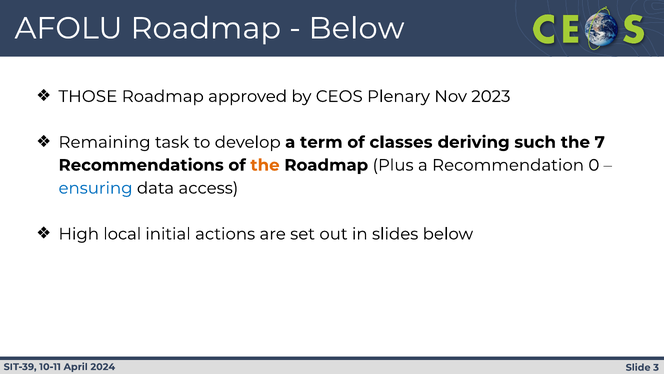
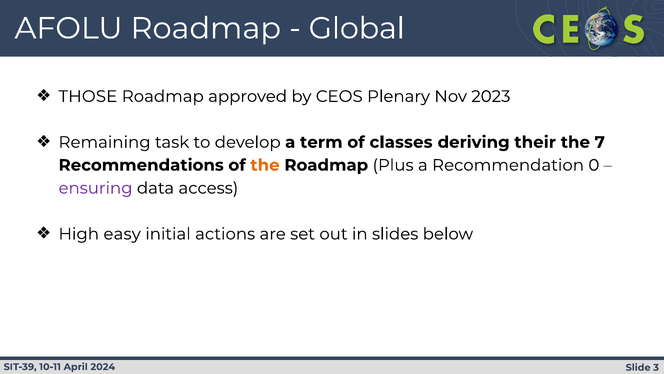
Below at (357, 28): Below -> Global
such: such -> their
ensuring colour: blue -> purple
local: local -> easy
